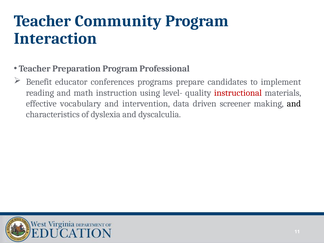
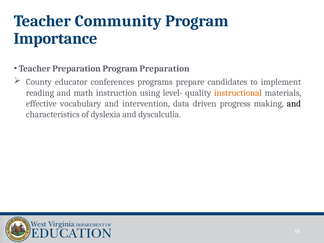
Interaction: Interaction -> Importance
Program Professional: Professional -> Preparation
Benefit: Benefit -> County
instructional colour: red -> orange
screener: screener -> progress
